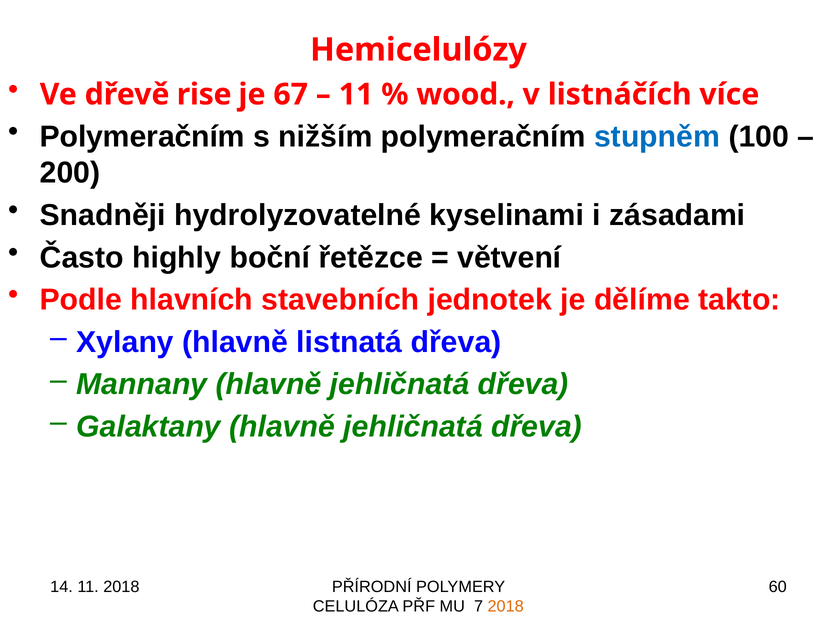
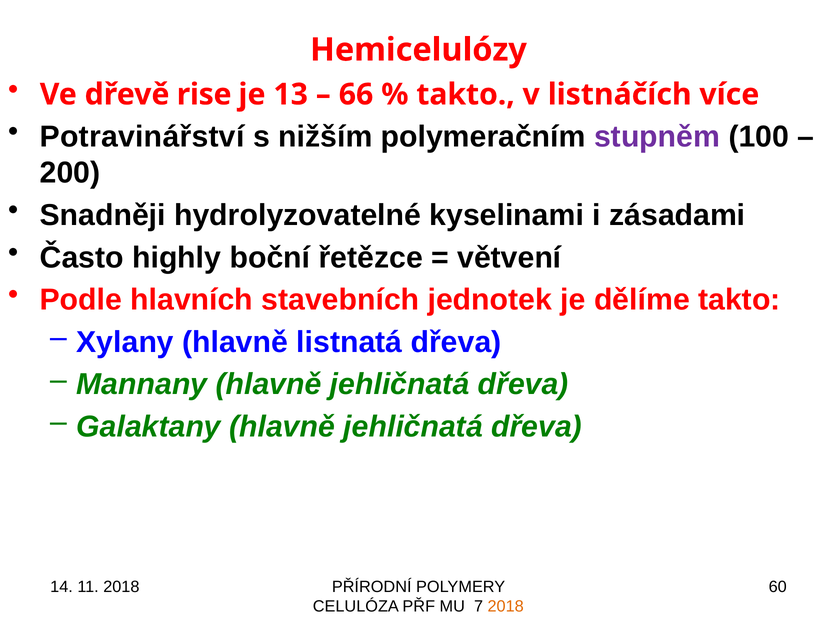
67: 67 -> 13
11 at (356, 94): 11 -> 66
wood at (466, 94): wood -> takto
Polymeračním at (142, 137): Polymeračním -> Potravinářství
stupněm colour: blue -> purple
